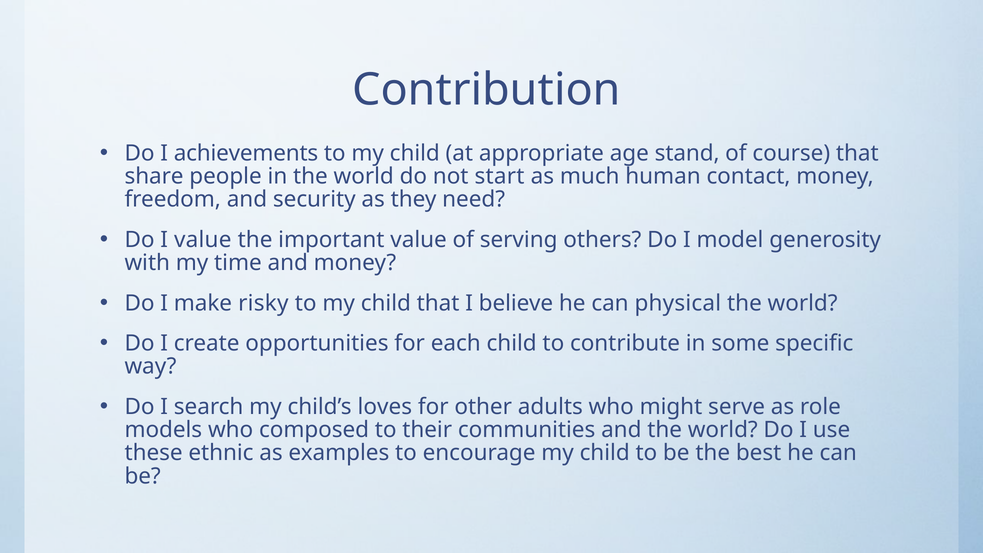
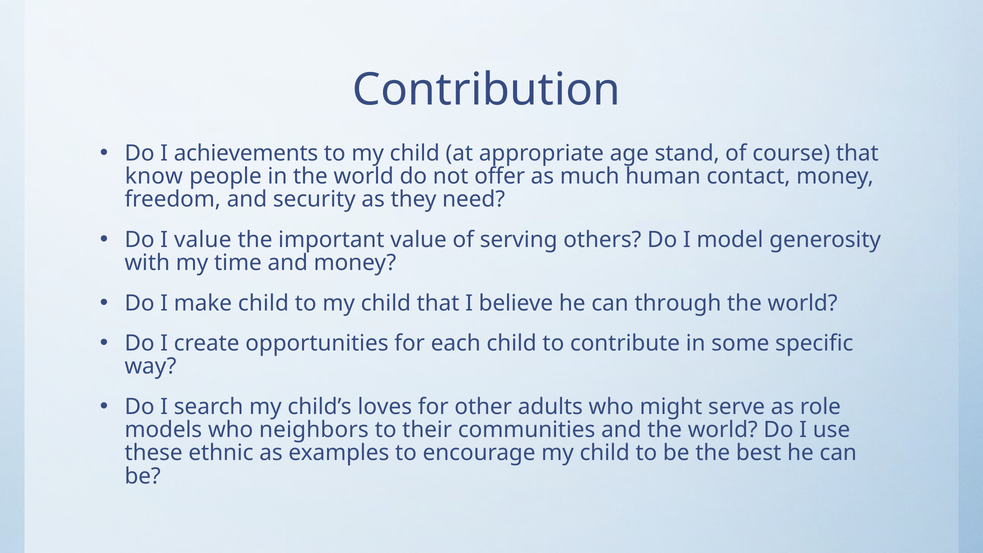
share: share -> know
start: start -> offer
make risky: risky -> child
physical: physical -> through
composed: composed -> neighbors
